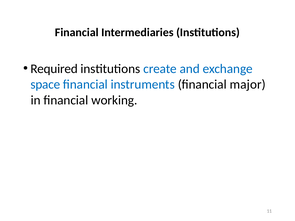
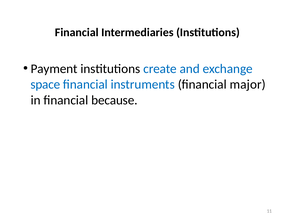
Required: Required -> Payment
working: working -> because
